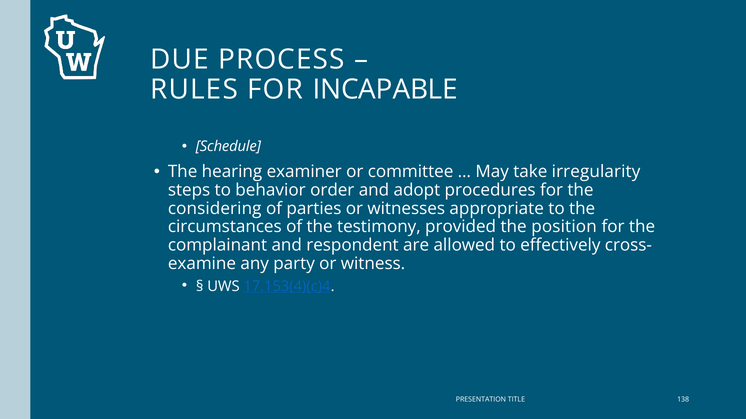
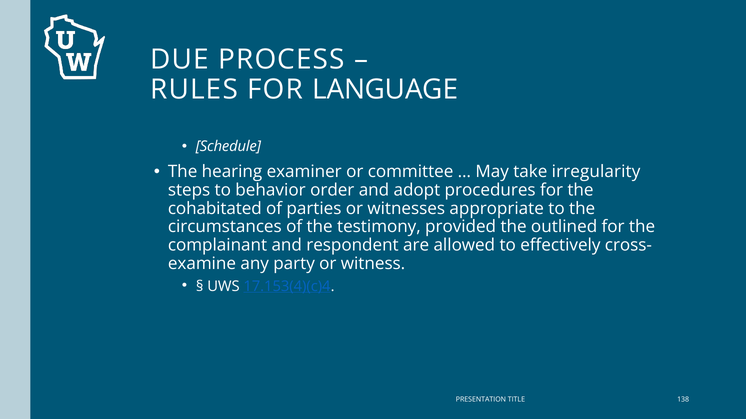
INCAPABLE: INCAPABLE -> LANGUAGE
considering: considering -> cohabitated
position: position -> outlined
